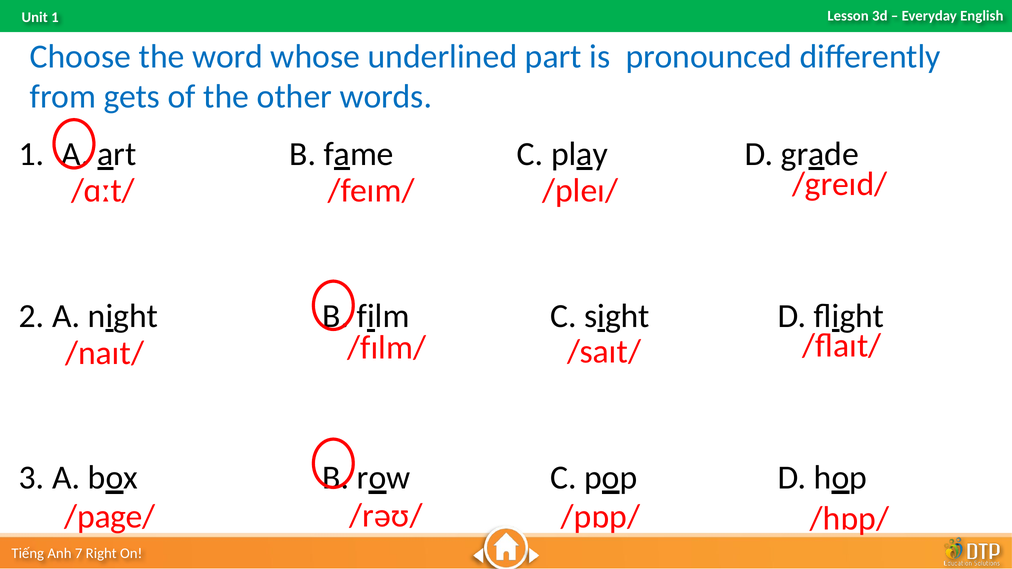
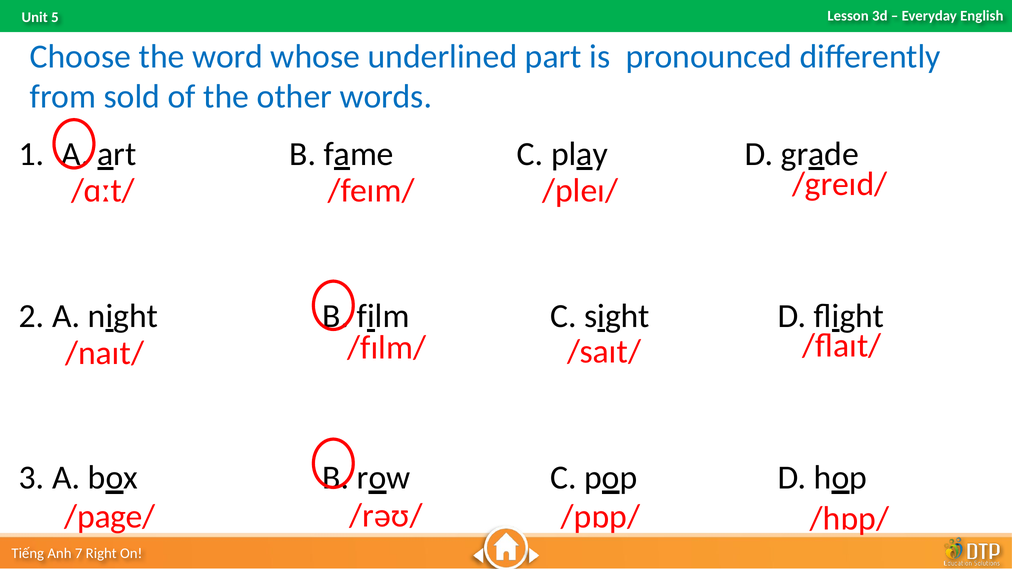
1 at (55, 17): 1 -> 5
gets: gets -> sold
